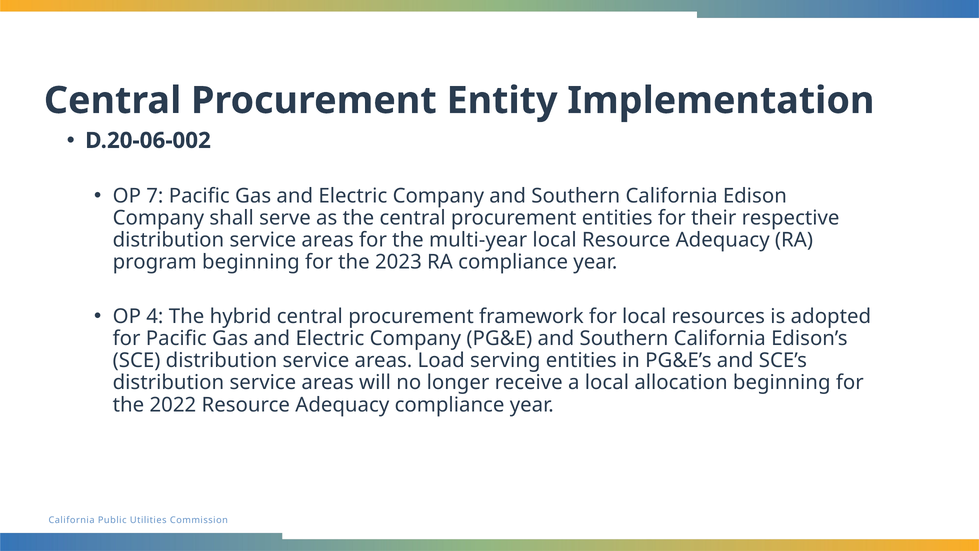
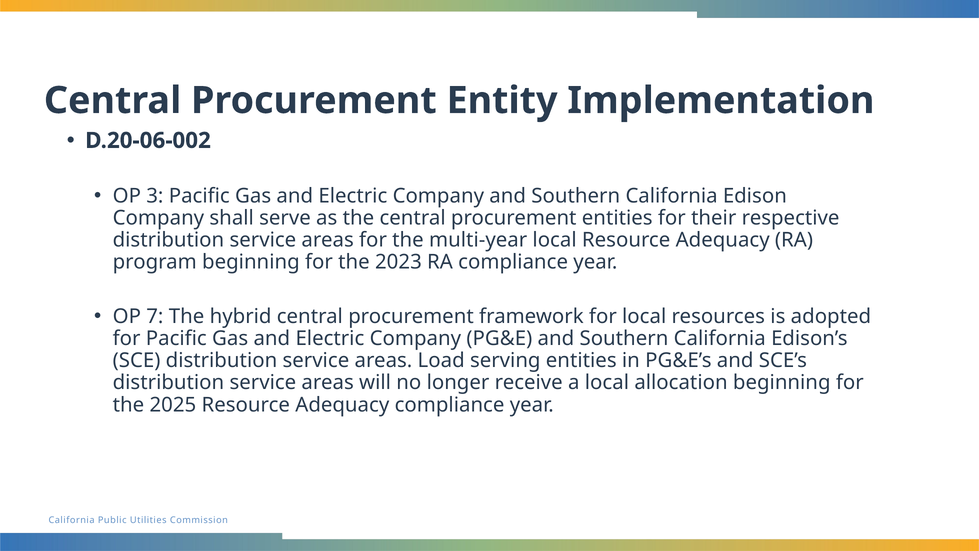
7: 7 -> 3
4: 4 -> 7
2022: 2022 -> 2025
